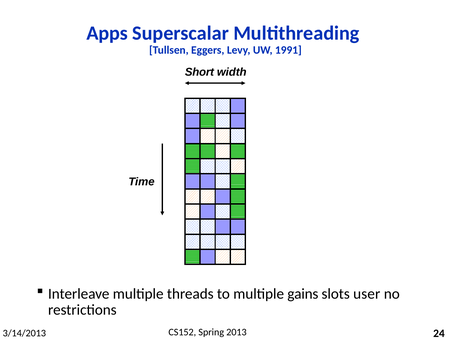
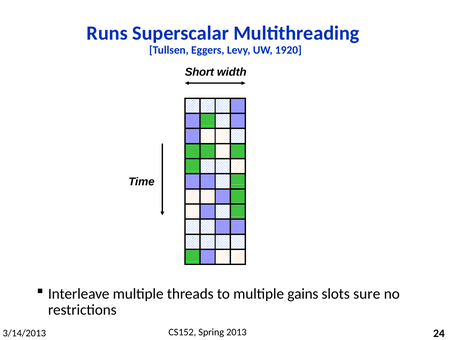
Apps: Apps -> Runs
1991: 1991 -> 1920
user: user -> sure
